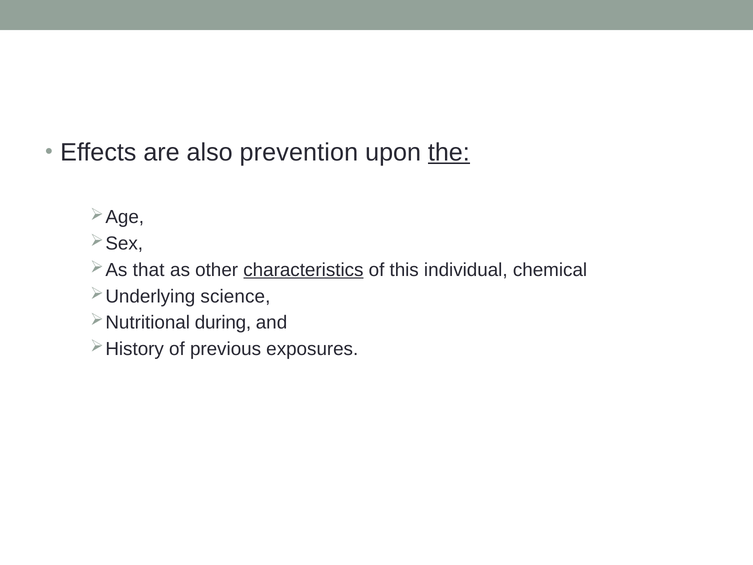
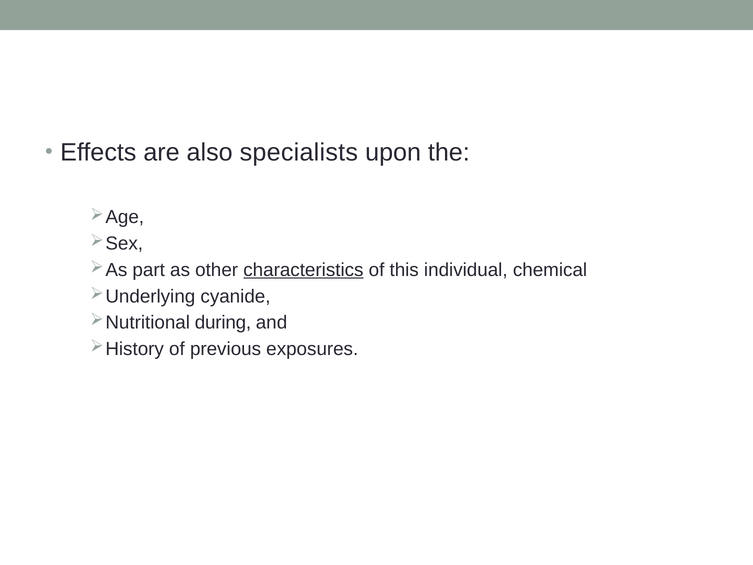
prevention: prevention -> specialists
the underline: present -> none
that: that -> part
science: science -> cyanide
